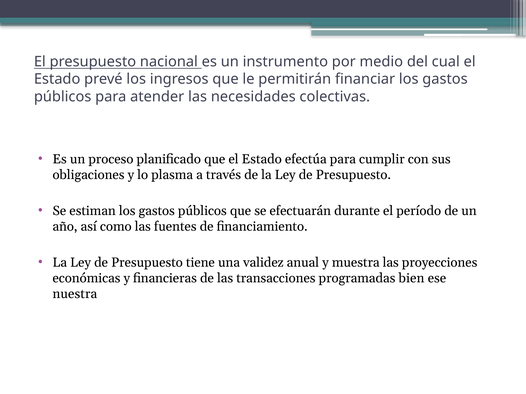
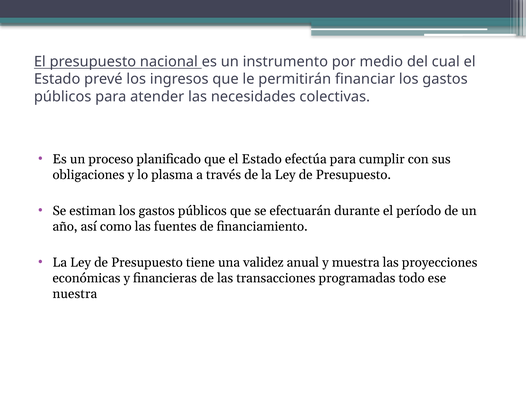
bien: bien -> todo
